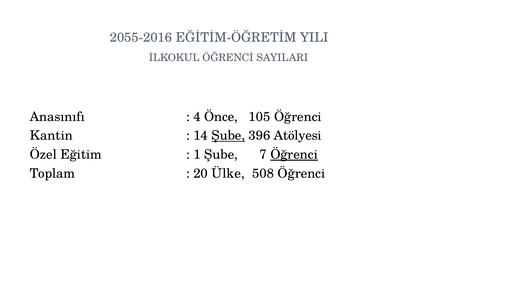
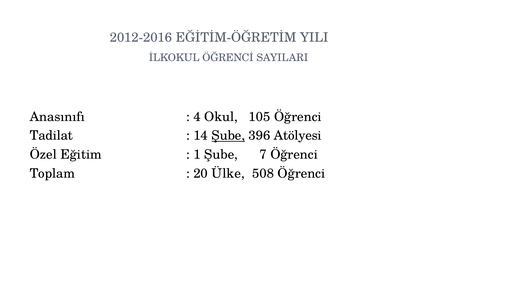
2055-2016: 2055-2016 -> 2012-2016
Önce: Önce -> Okul
Kantin: Kantin -> Tadilat
Öğrenci at (294, 155) underline: present -> none
